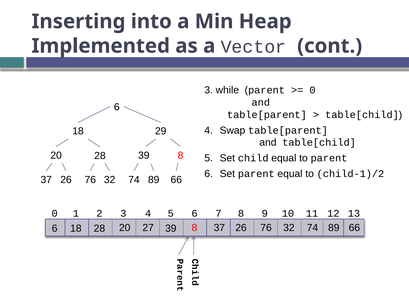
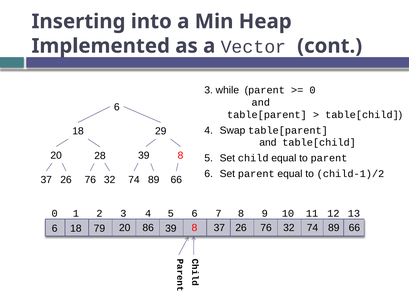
18 28: 28 -> 79
27: 27 -> 86
